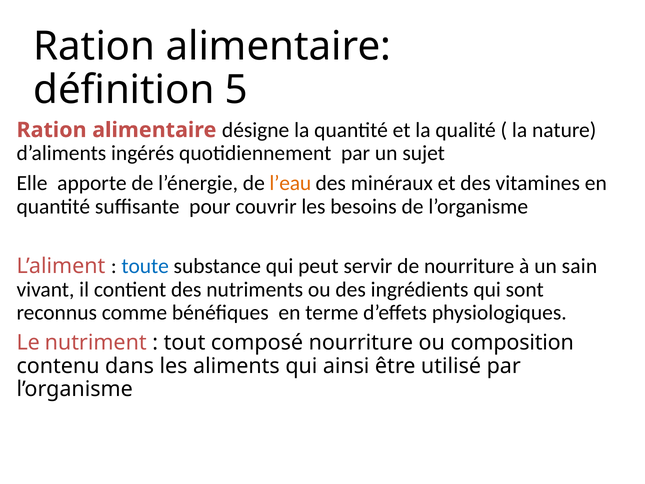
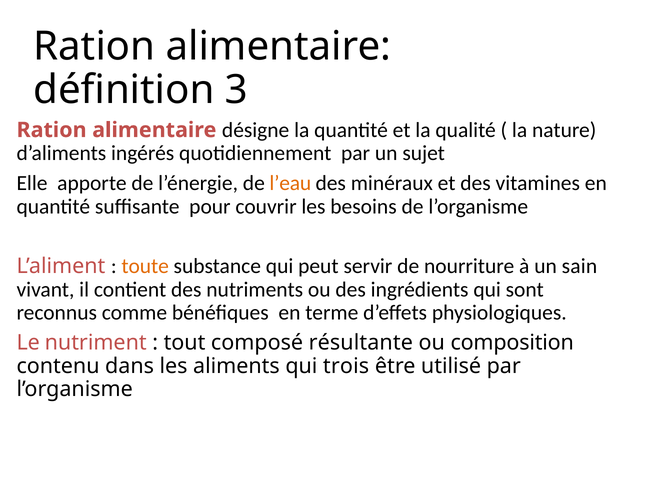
5: 5 -> 3
toute colour: blue -> orange
composé nourriture: nourriture -> résultante
ainsi: ainsi -> trois
